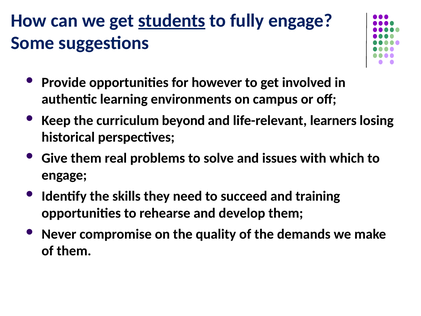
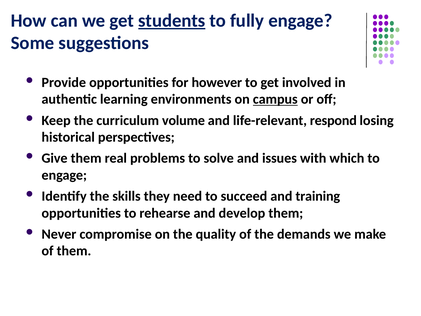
campus underline: none -> present
beyond: beyond -> volume
learners: learners -> respond
